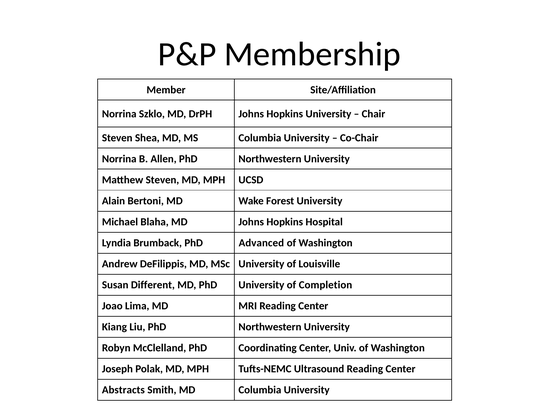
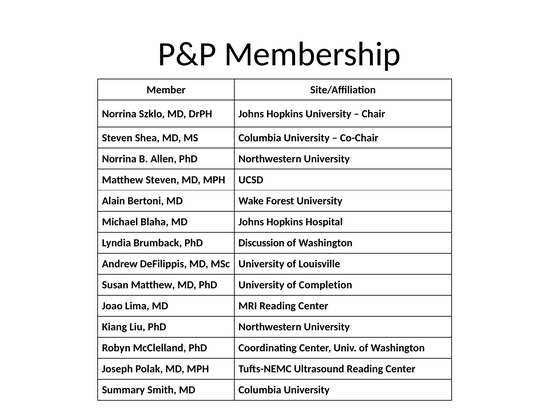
Advanced: Advanced -> Discussion
Susan Different: Different -> Matthew
Abstracts: Abstracts -> Summary
